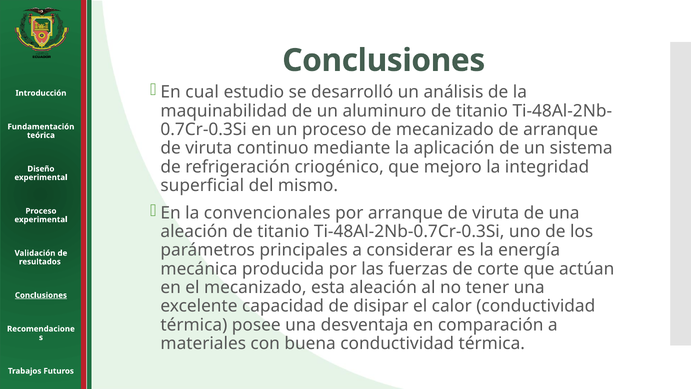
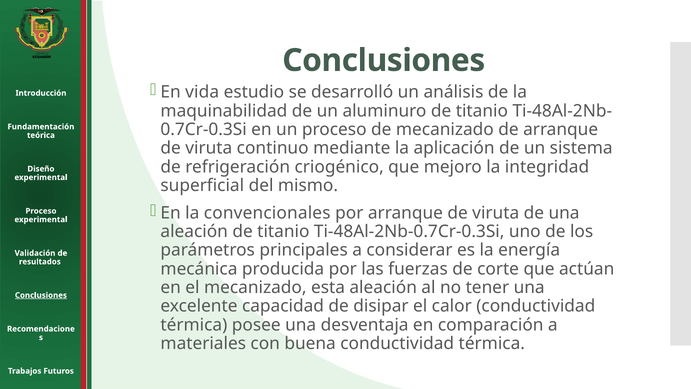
cual: cual -> vida
